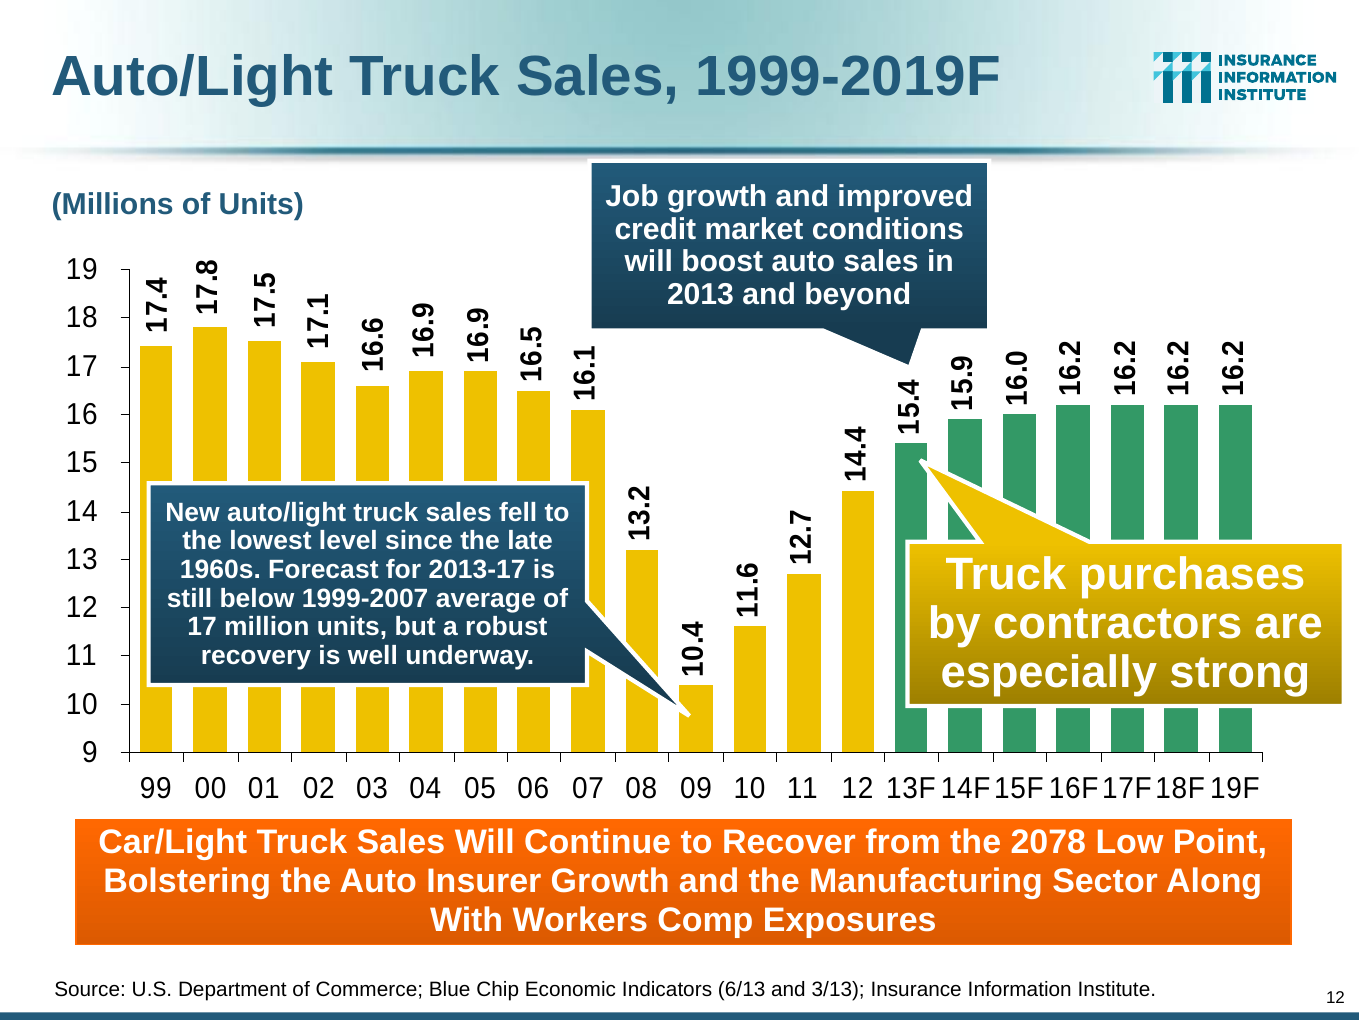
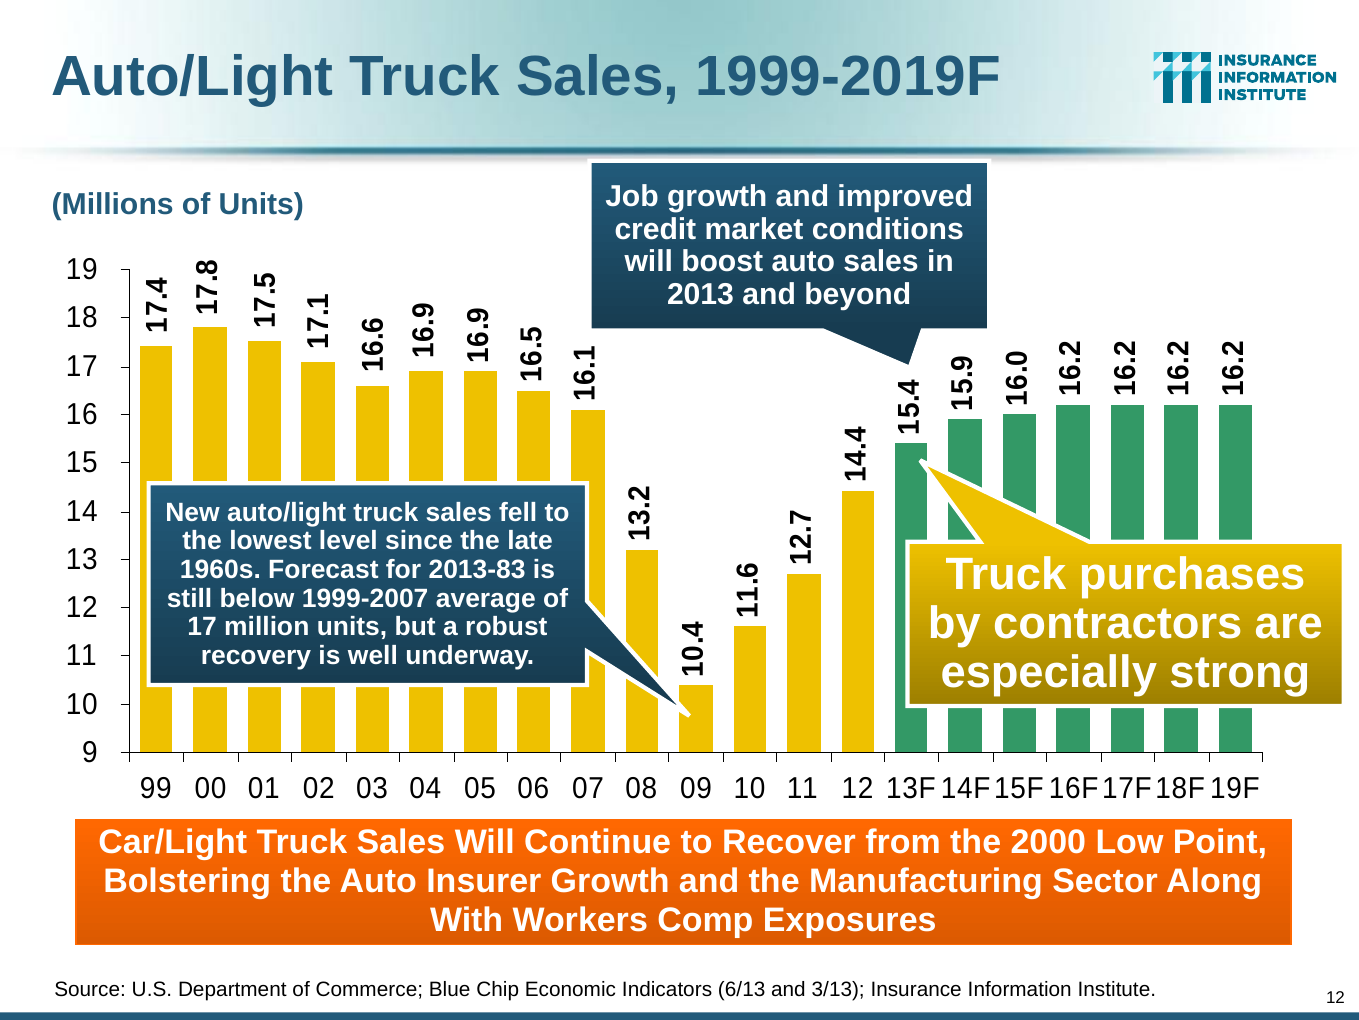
2013-17: 2013-17 -> 2013-83
2078: 2078 -> 2000
